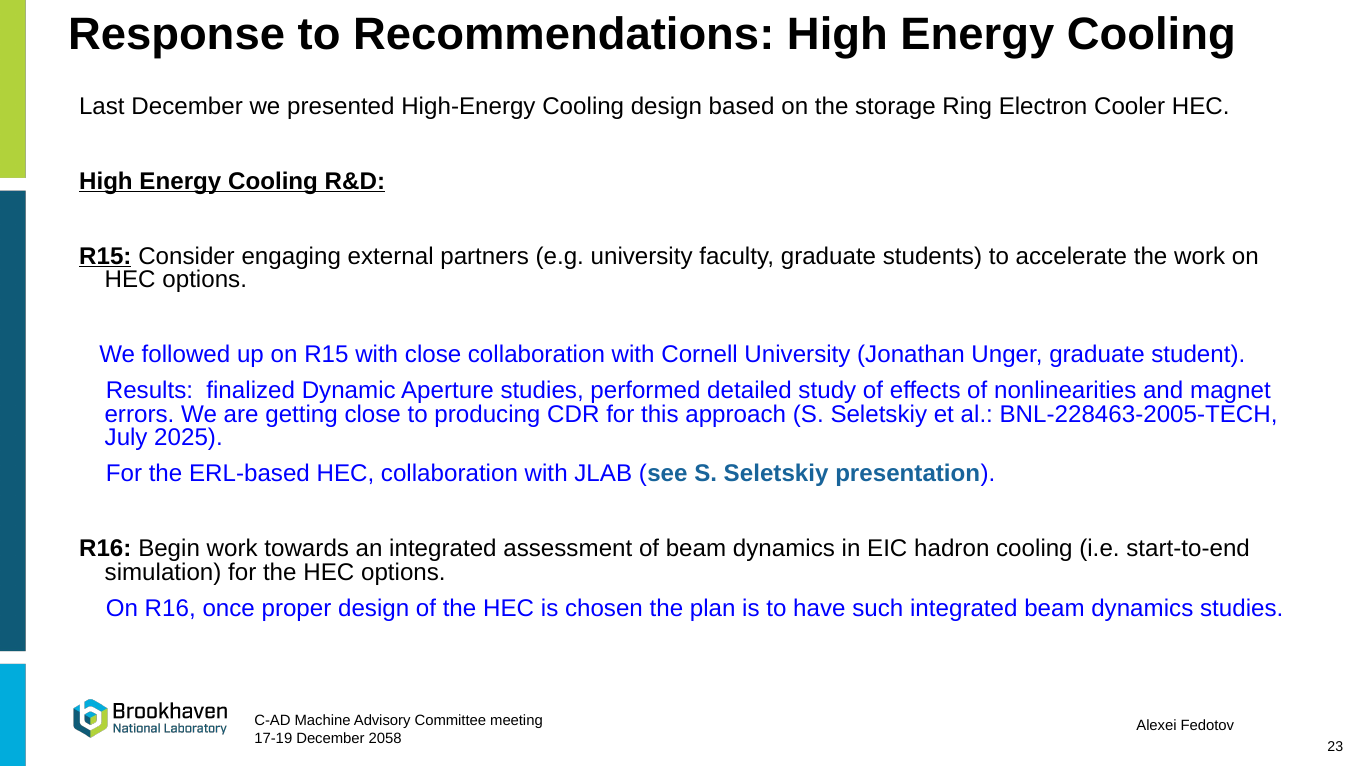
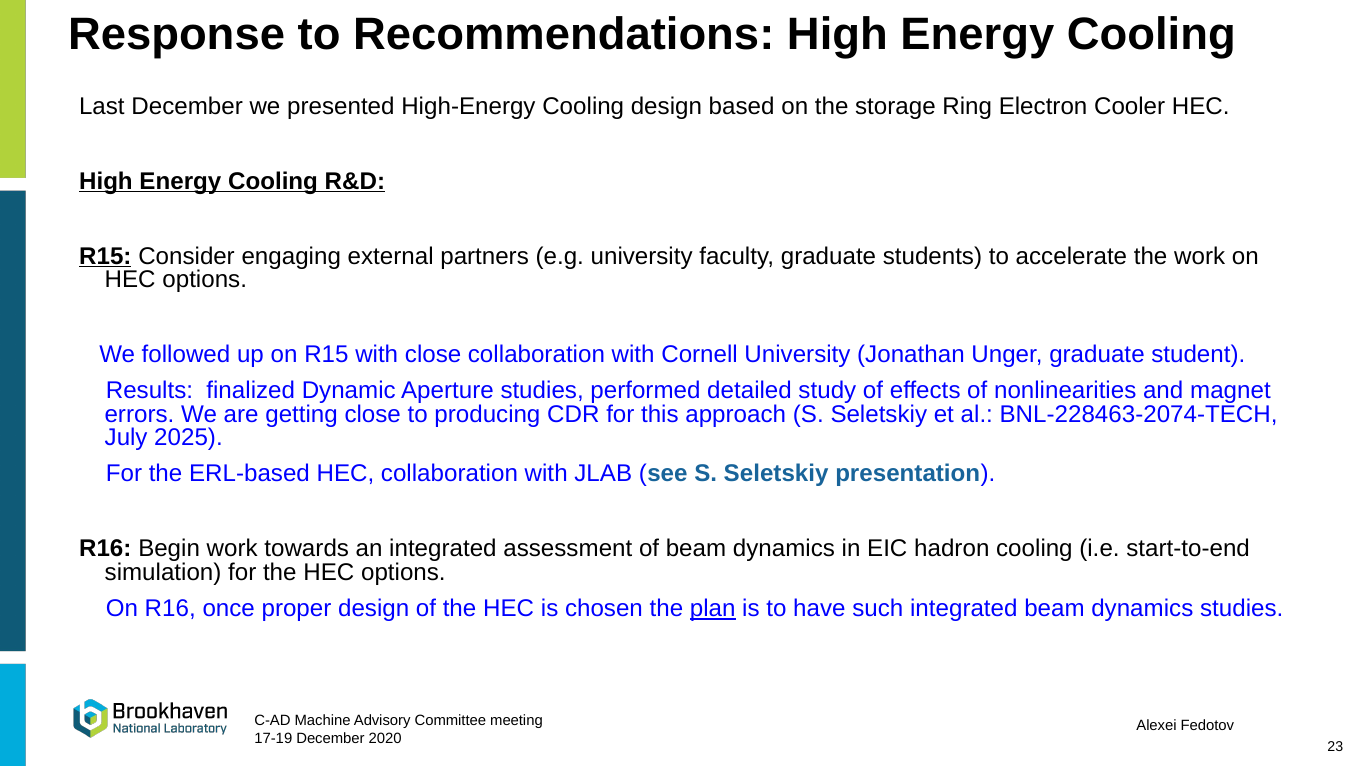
BNL-228463-2005-TECH: BNL-228463-2005-TECH -> BNL-228463-2074-TECH
plan underline: none -> present
2058: 2058 -> 2020
